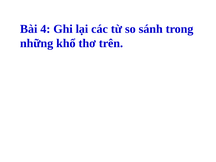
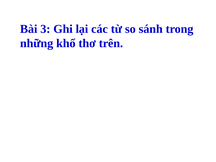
4: 4 -> 3
